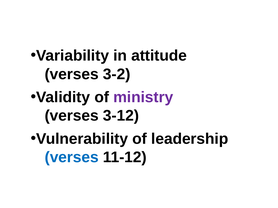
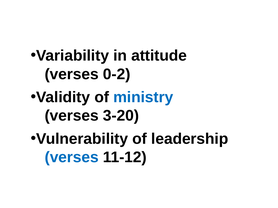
3-2: 3-2 -> 0-2
ministry colour: purple -> blue
3-12: 3-12 -> 3-20
